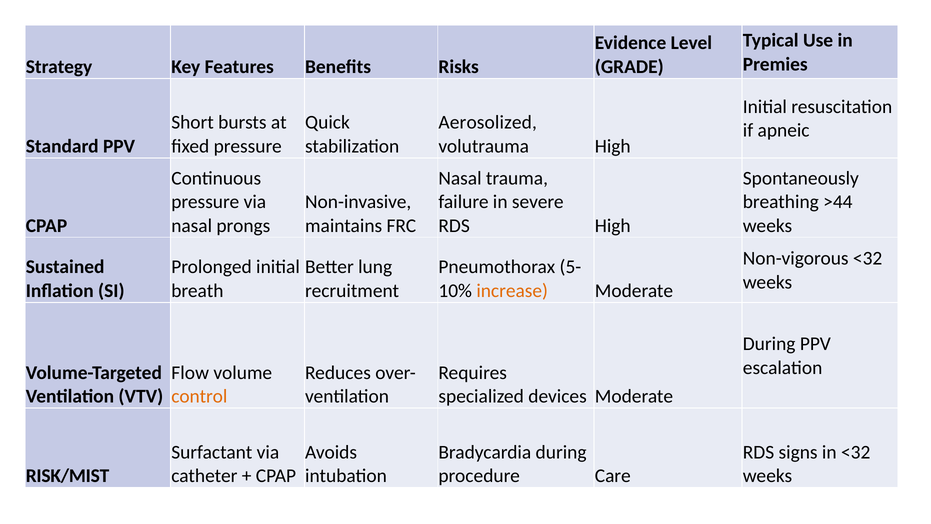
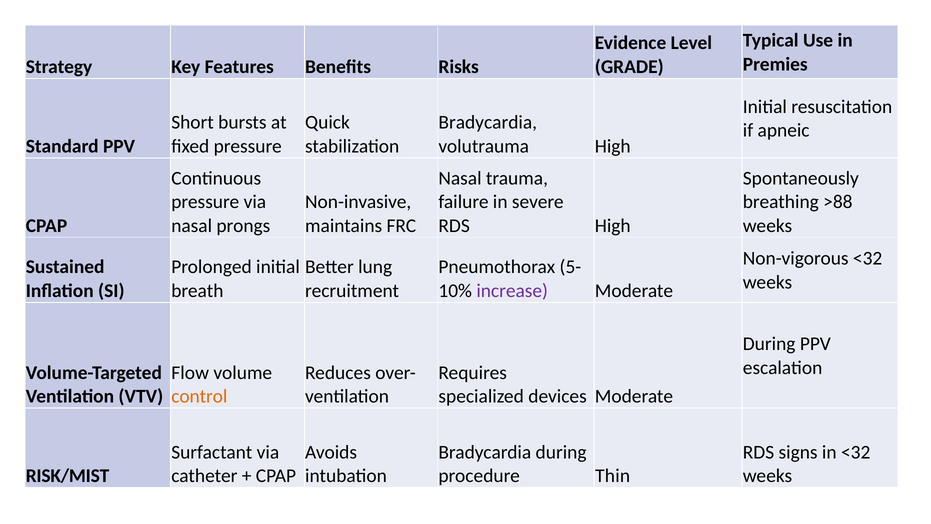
Aerosolized at (488, 122): Aerosolized -> Bradycardia
>44: >44 -> >88
increase colour: orange -> purple
Care: Care -> Thin
